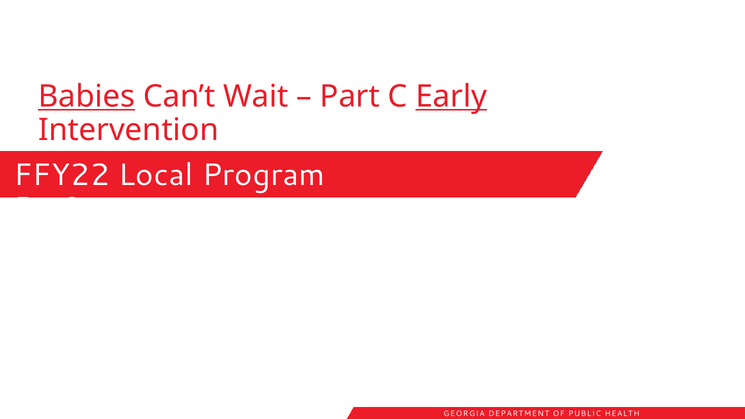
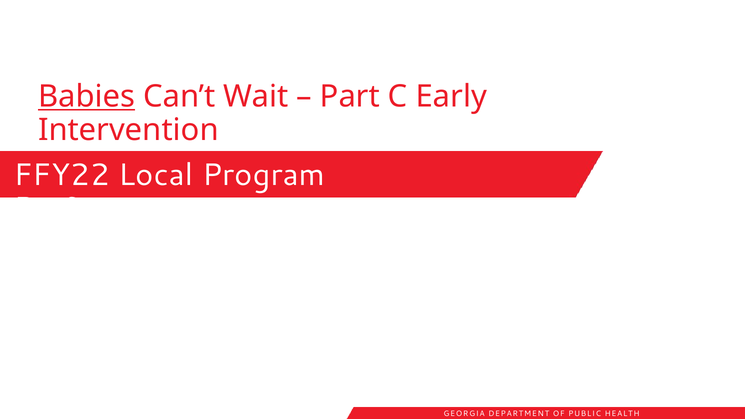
Early underline: present -> none
